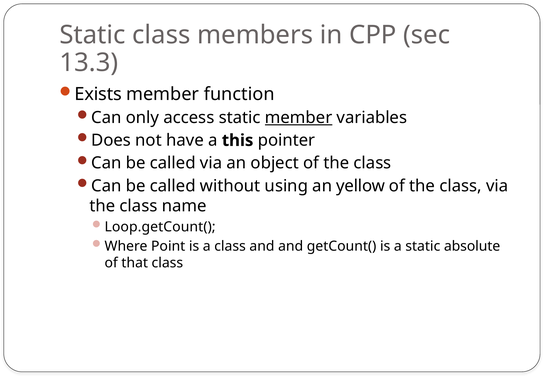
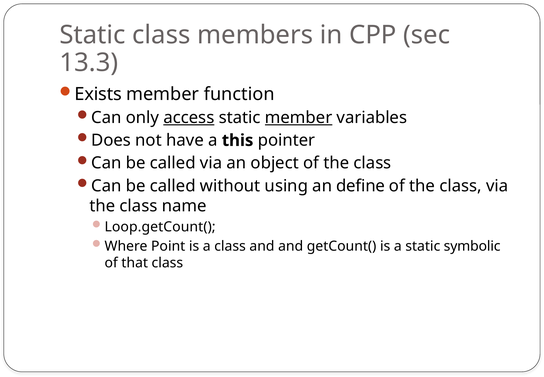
access underline: none -> present
yellow: yellow -> define
absolute: absolute -> symbolic
